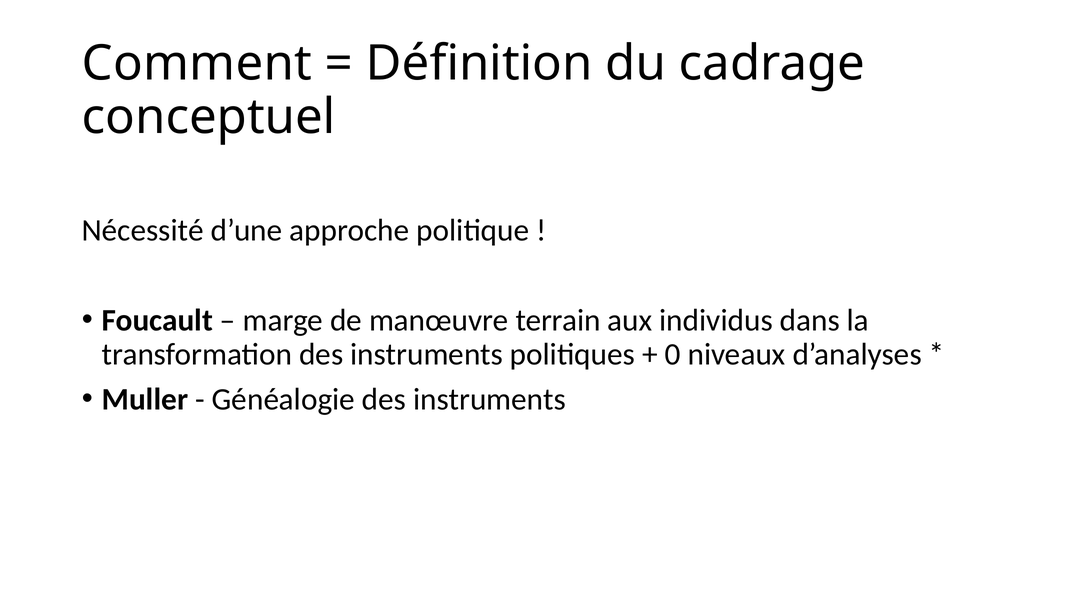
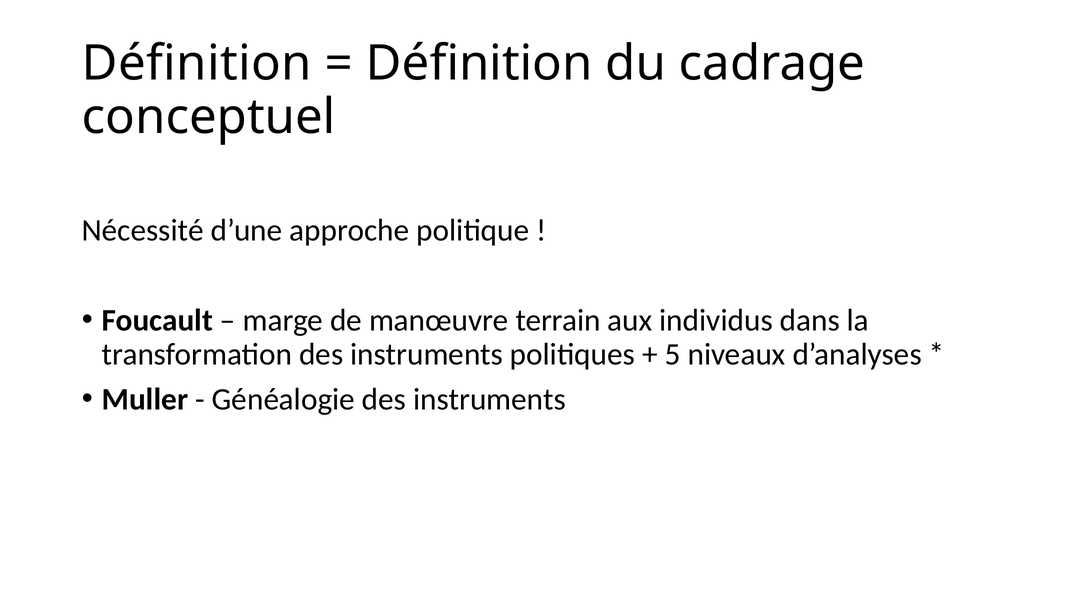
Comment at (197, 64): Comment -> Définition
0: 0 -> 5
